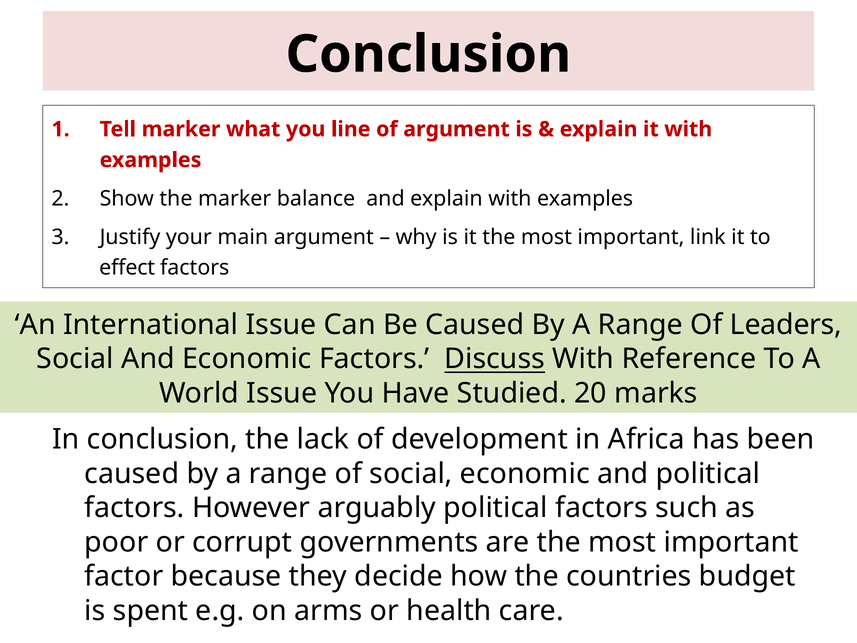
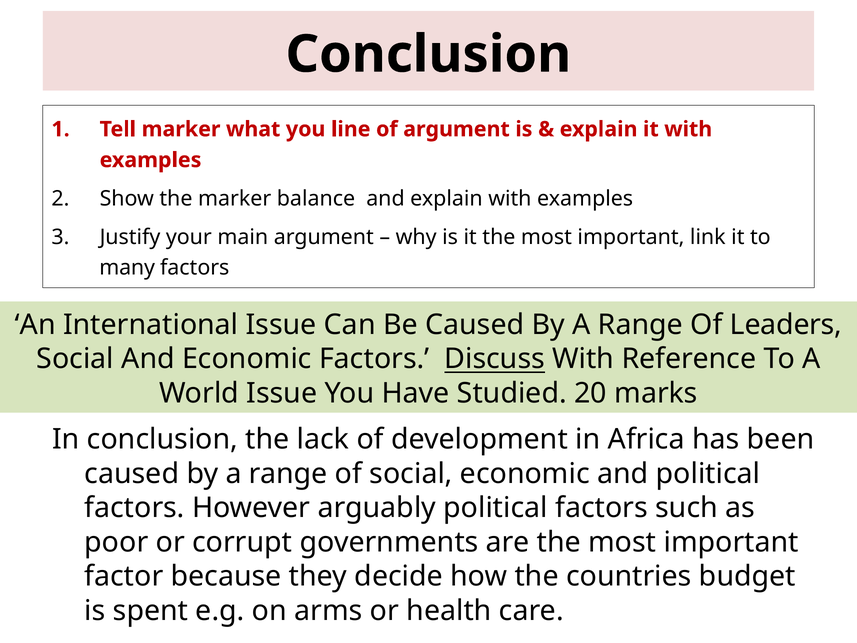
effect: effect -> many
